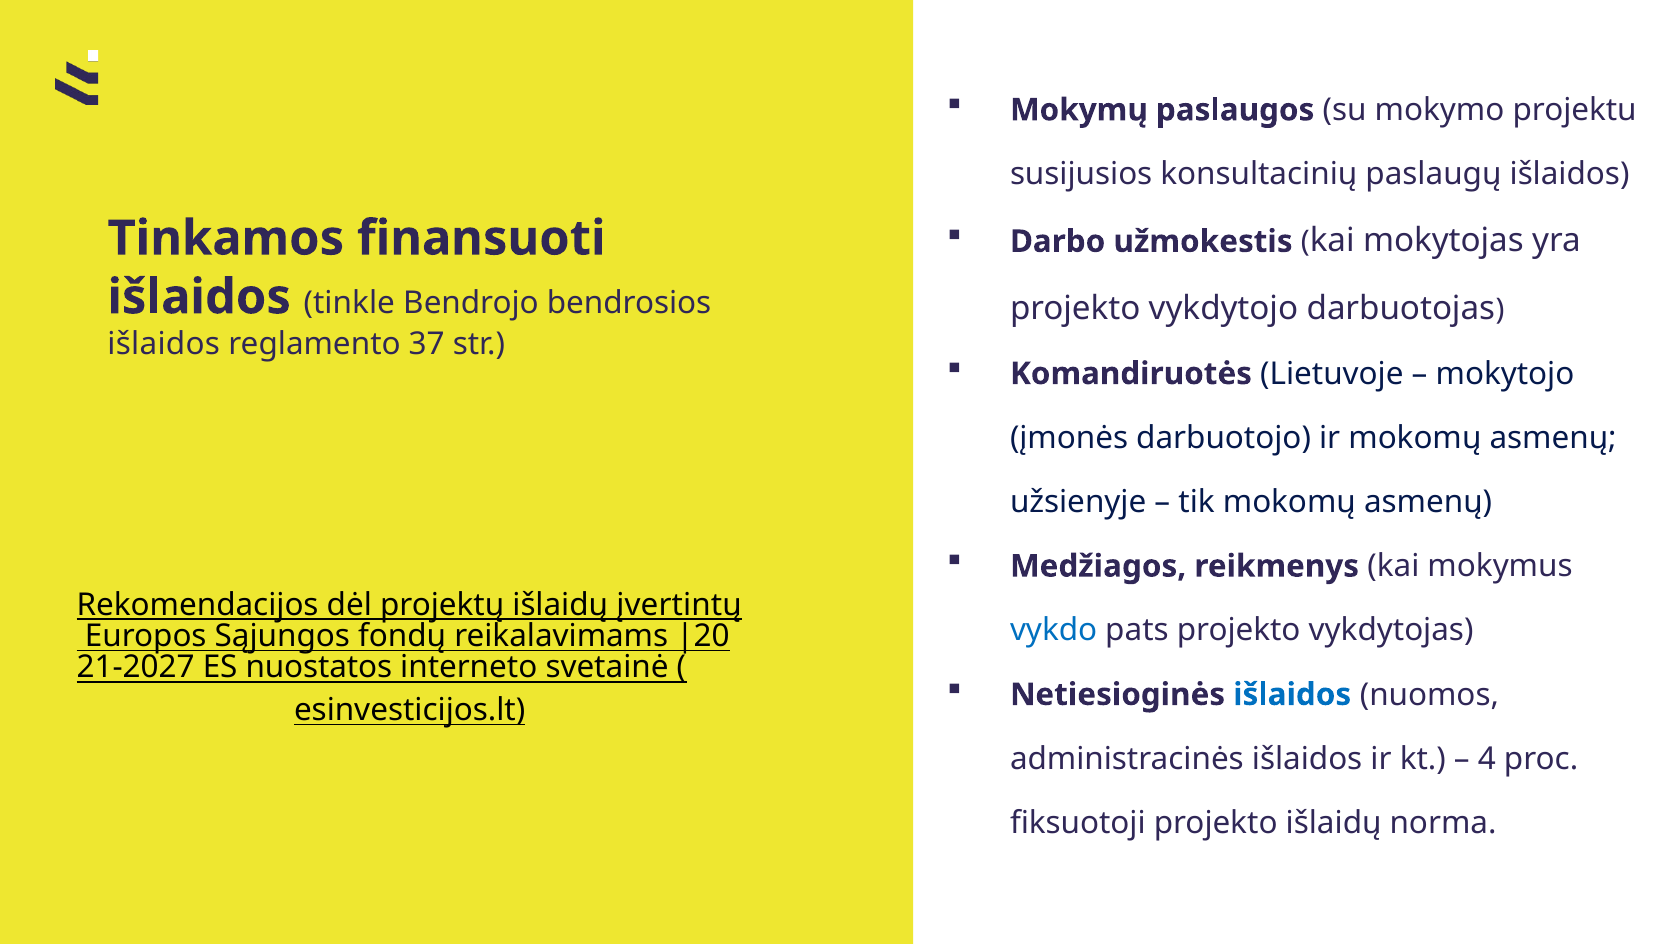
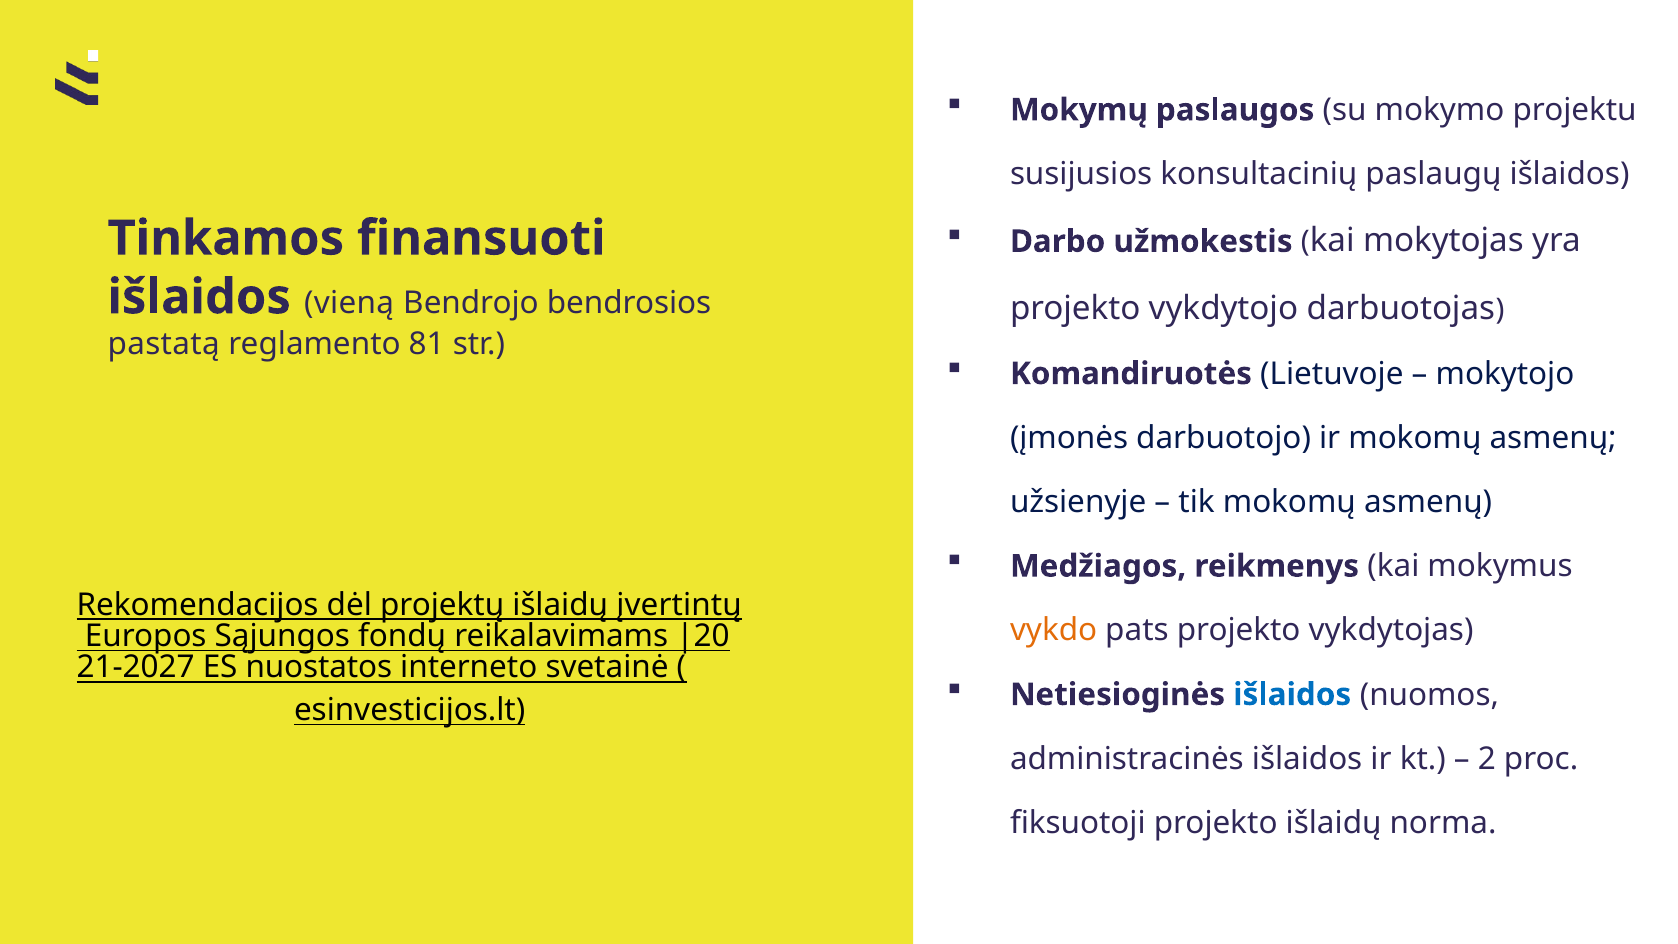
tinkle: tinkle -> vieną
išlaidos at (164, 344): išlaidos -> pastatą
37: 37 -> 81
vykdo colour: blue -> orange
4: 4 -> 2
